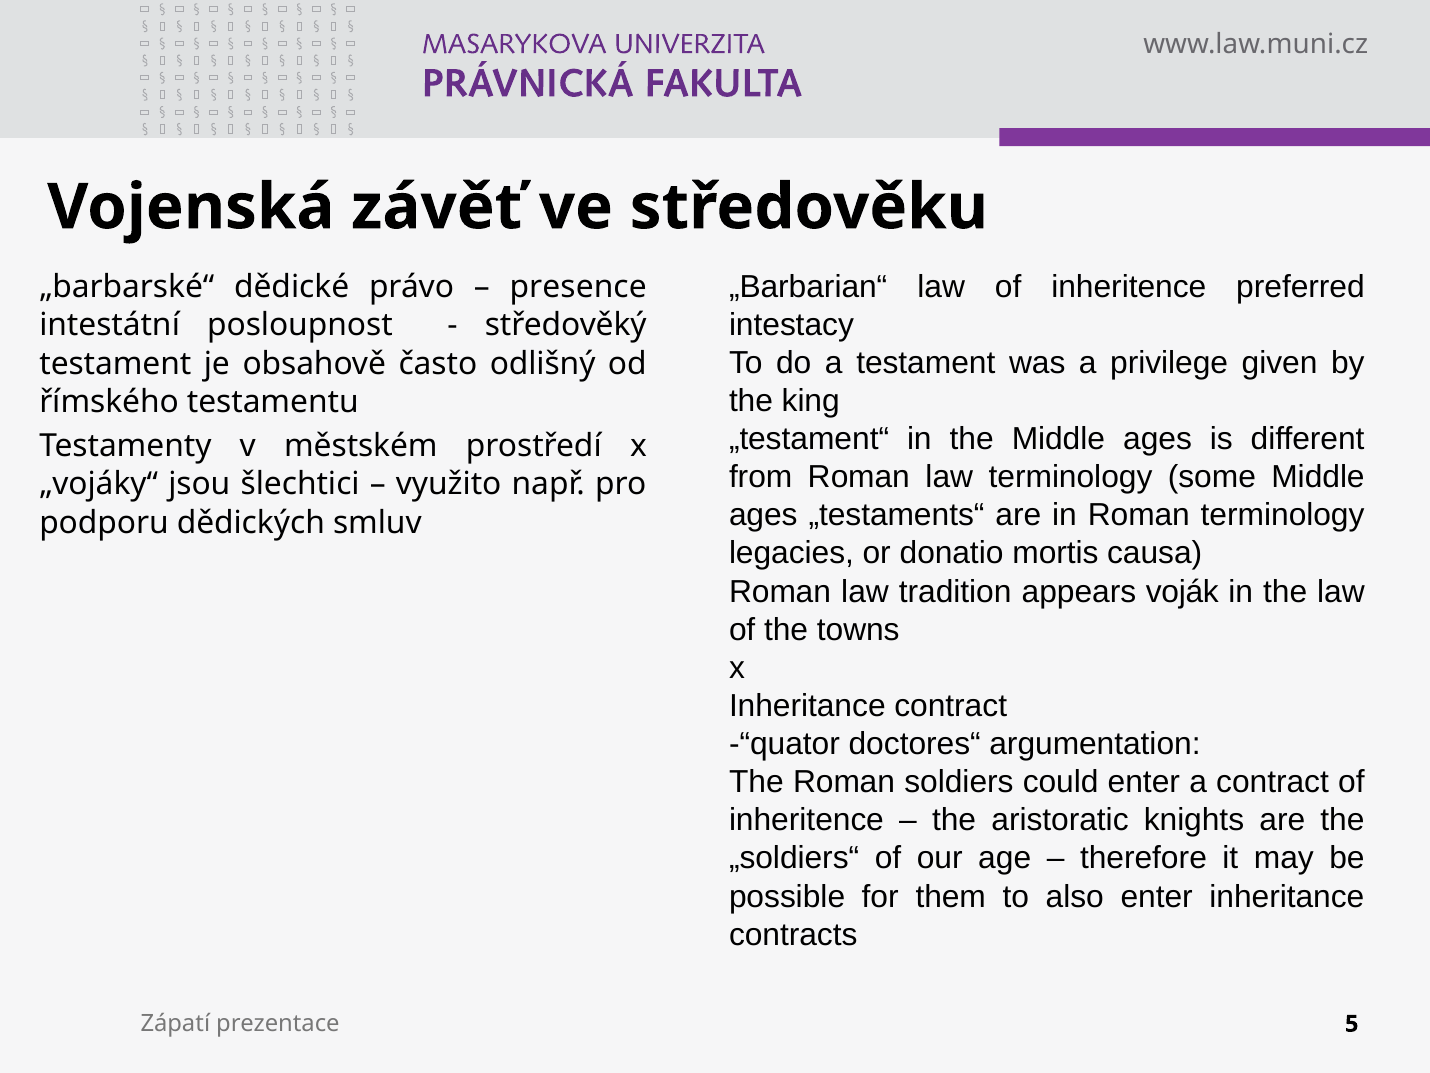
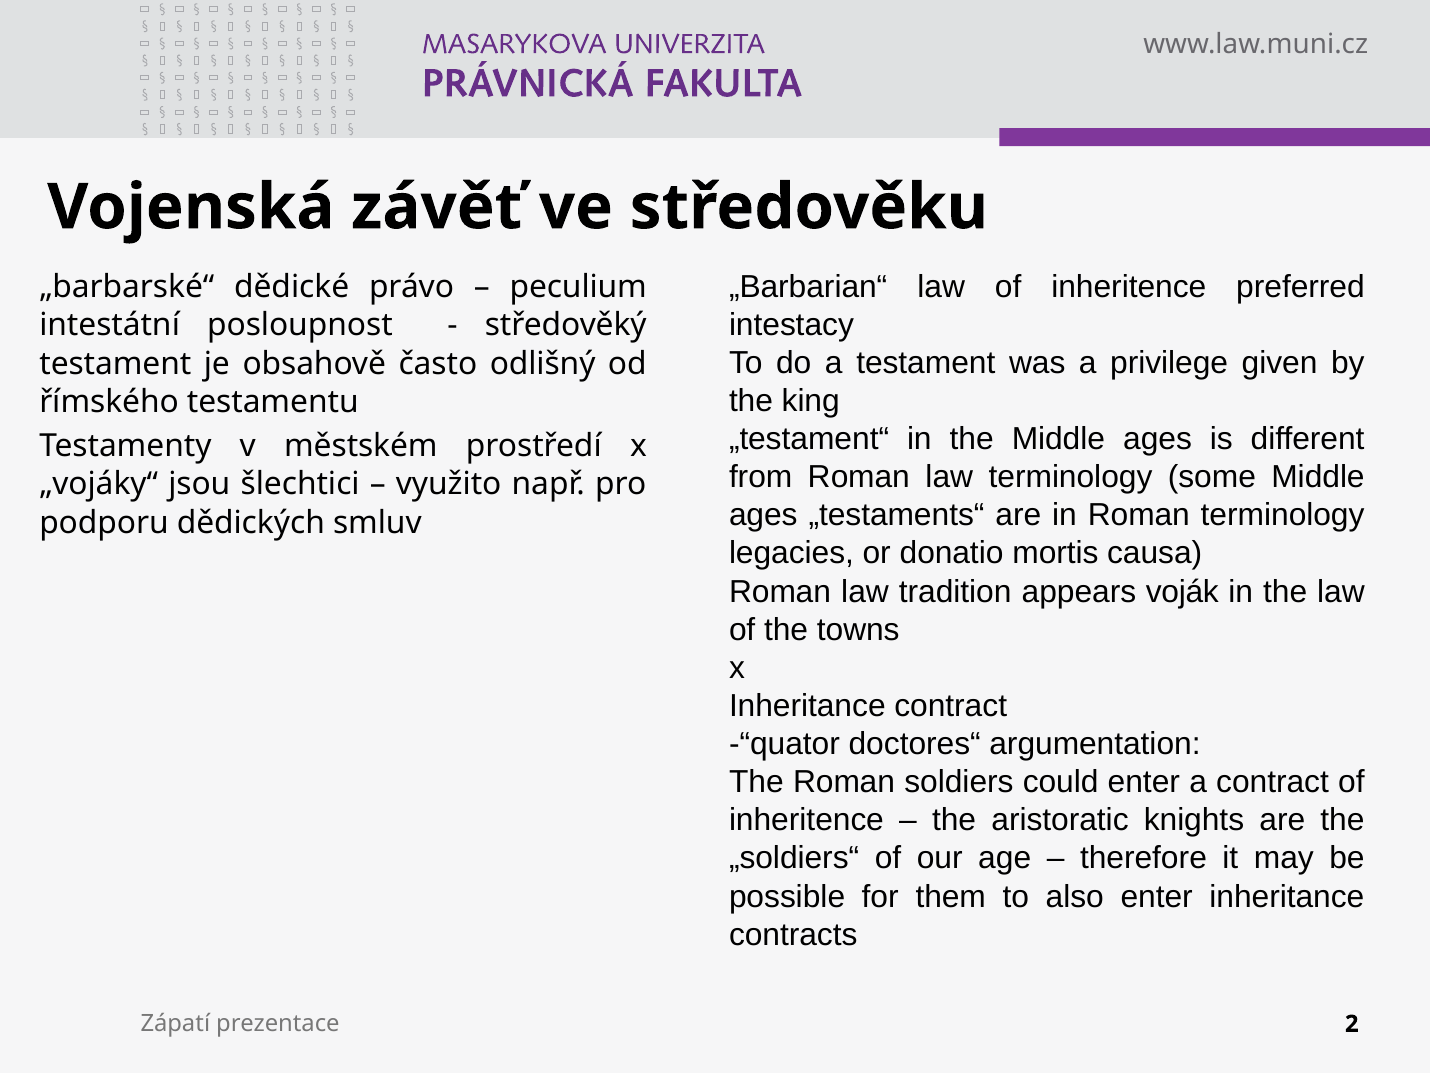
presence: presence -> peculium
5: 5 -> 2
